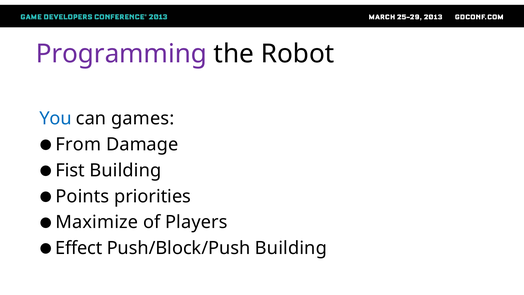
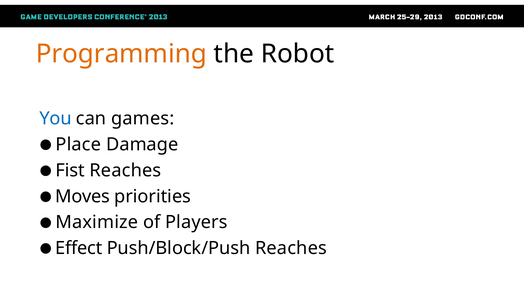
Programming colour: purple -> orange
From: From -> Place
Fist Building: Building -> Reaches
Points: Points -> Moves
Push/Block/Push Building: Building -> Reaches
